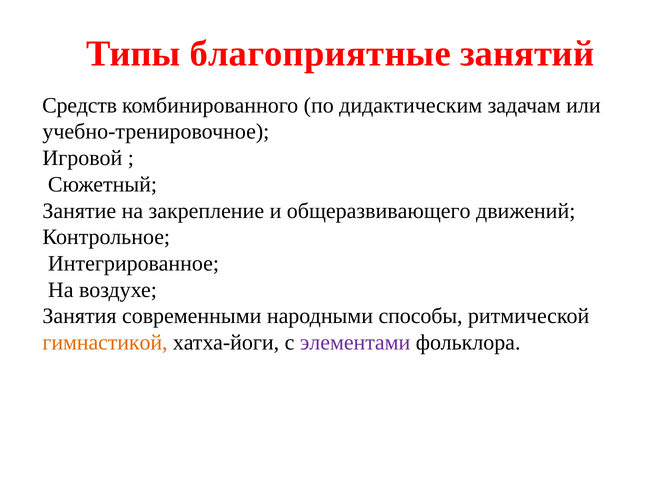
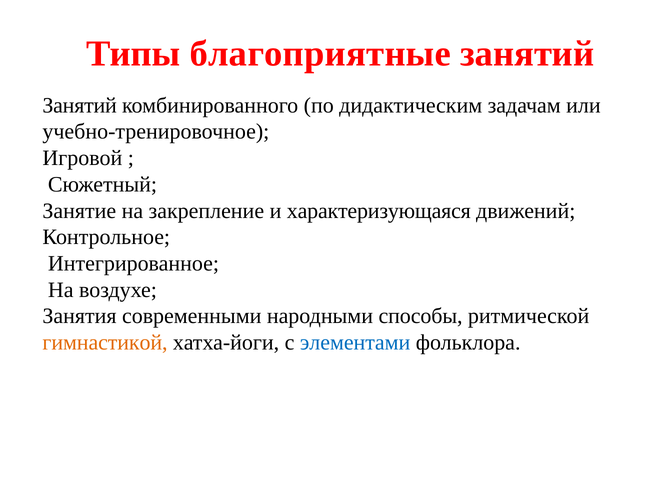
Средств at (80, 105): Средств -> Занятий
общеразвивающего: общеразвивающего -> характеризующаяся
элементами colour: purple -> blue
